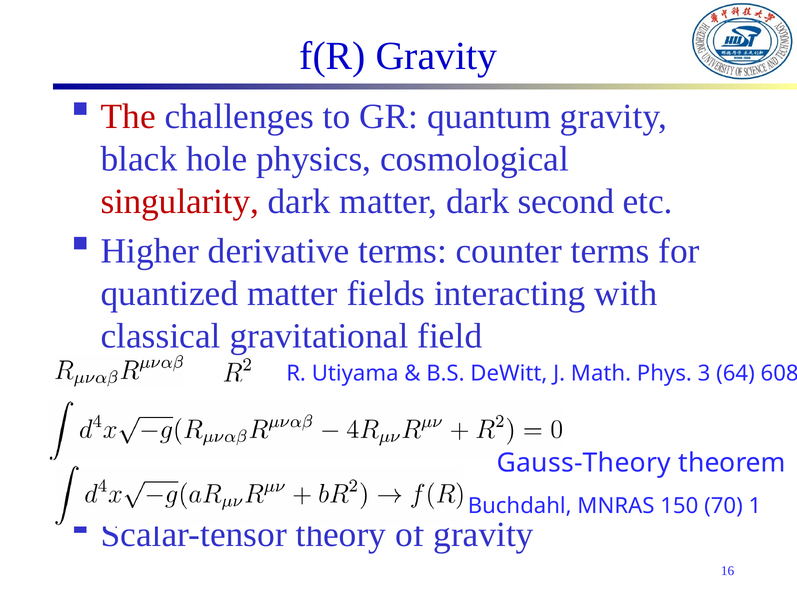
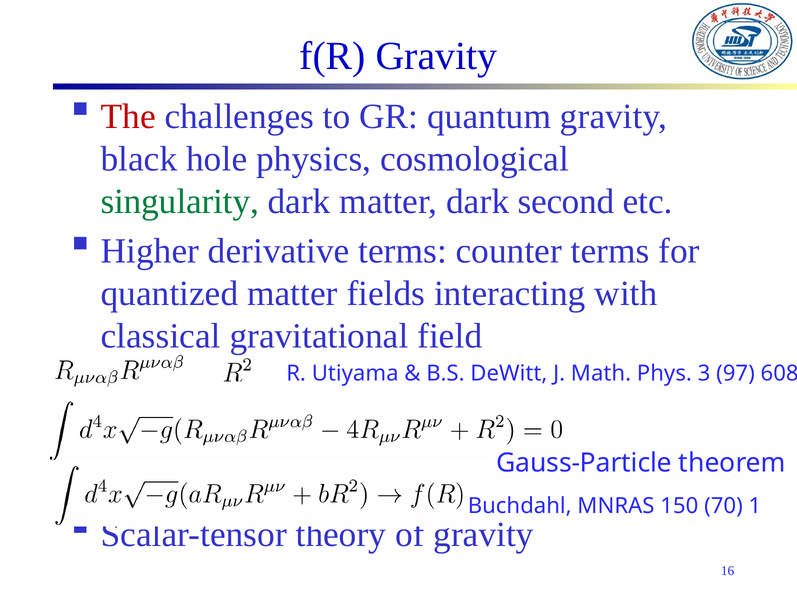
singularity colour: red -> green
64: 64 -> 97
Gauss-Theory: Gauss-Theory -> Gauss-Particle
